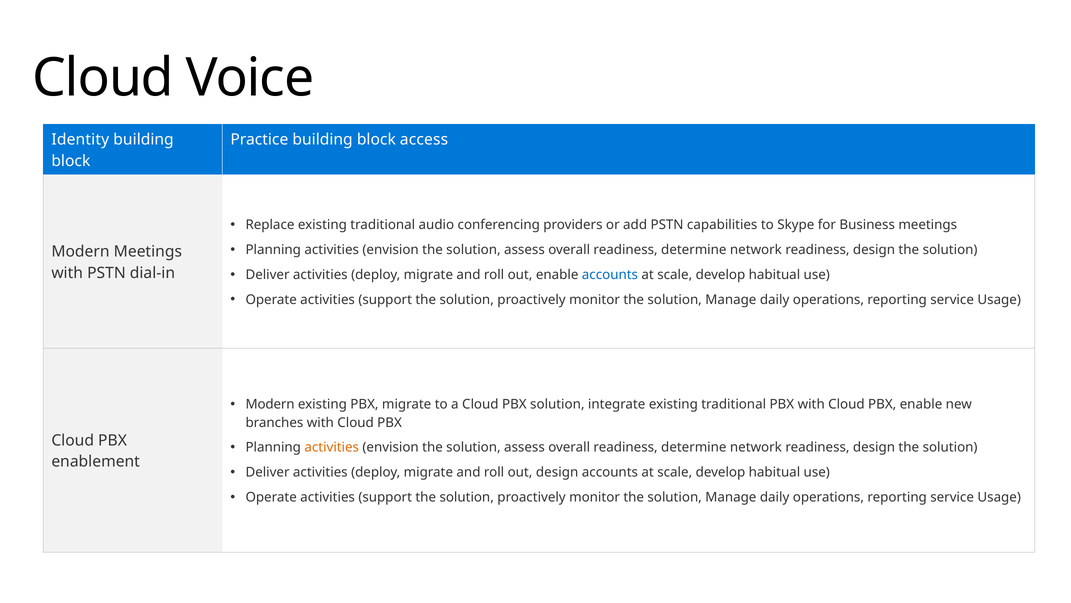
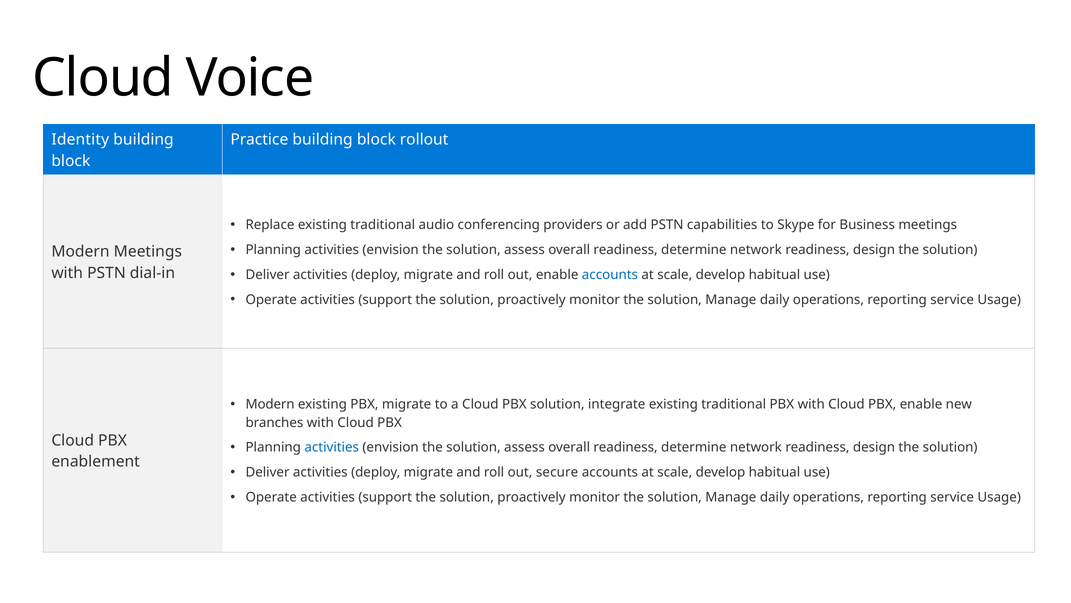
access: access -> rollout
activities at (332, 447) colour: orange -> blue
out design: design -> secure
